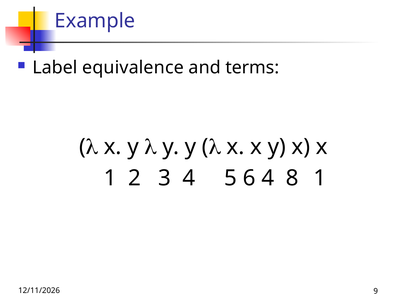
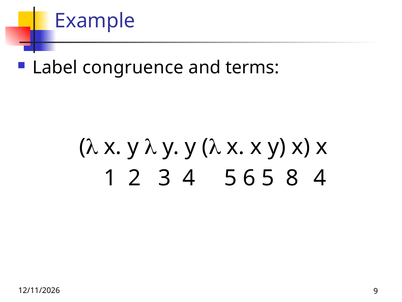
equivalence: equivalence -> congruence
6 4: 4 -> 5
8 1: 1 -> 4
